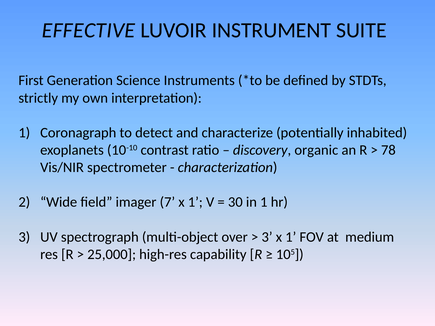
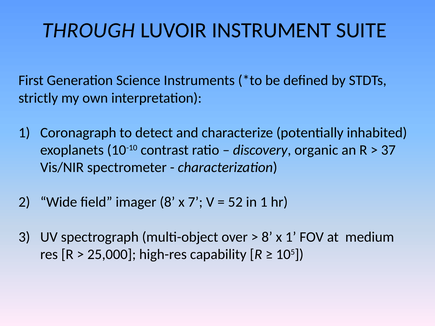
EFFECTIVE: EFFECTIVE -> THROUGH
78: 78 -> 37
imager 7: 7 -> 8
1 at (195, 202): 1 -> 7
30: 30 -> 52
3 at (267, 237): 3 -> 8
